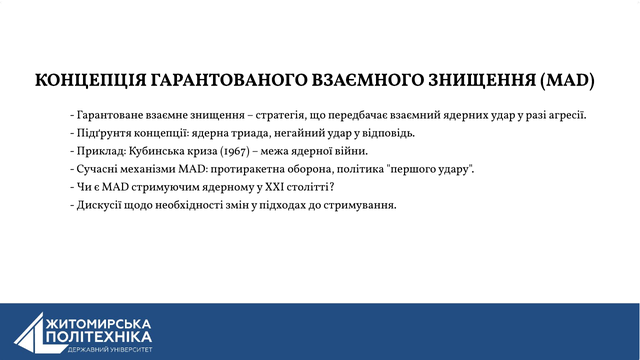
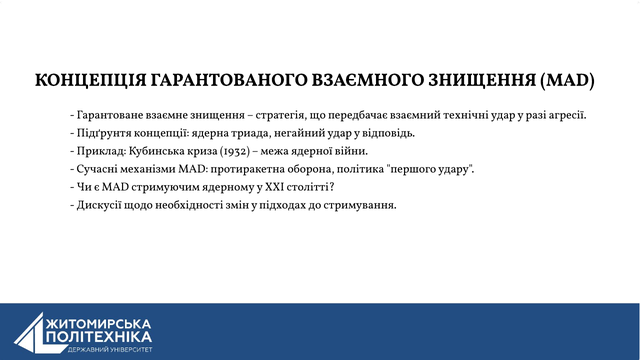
ядерних: ядерних -> технічні
1967: 1967 -> 1932
